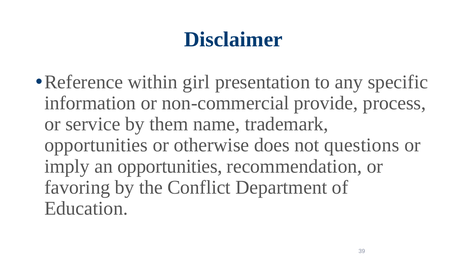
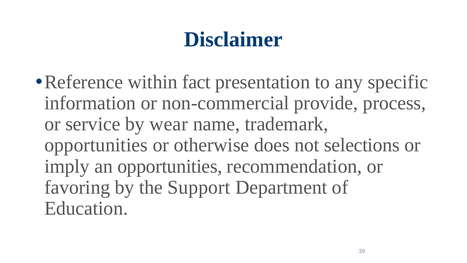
girl: girl -> fact
them: them -> wear
questions: questions -> selections
Conflict: Conflict -> Support
